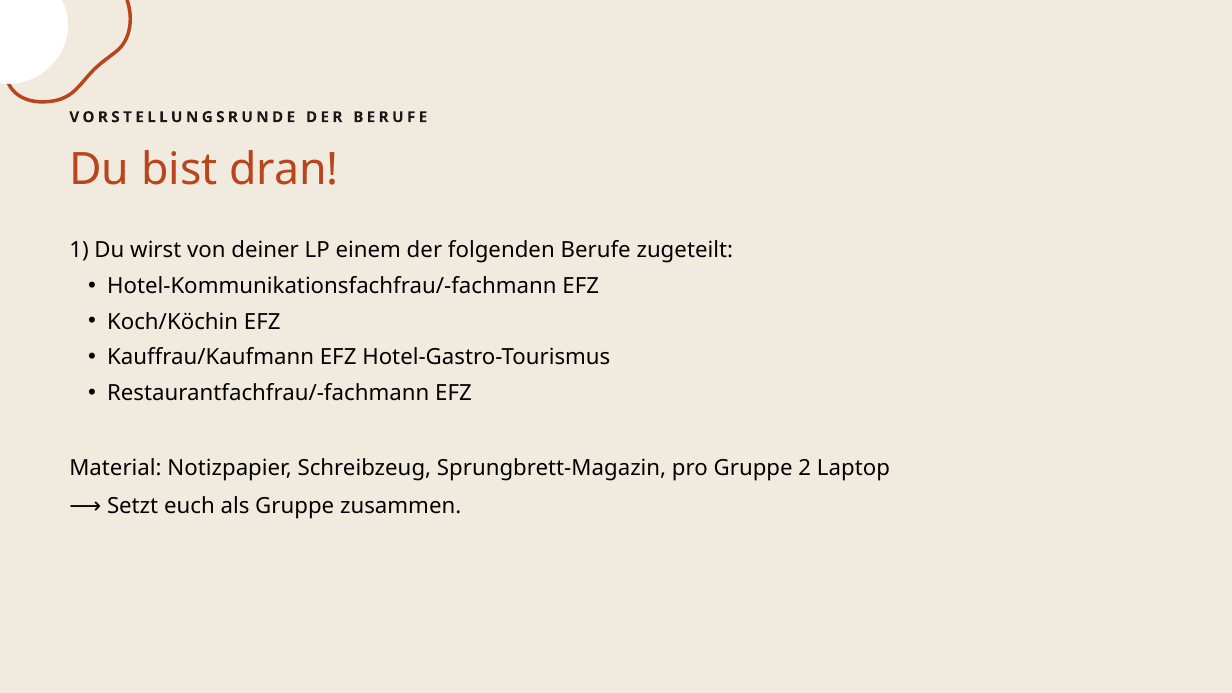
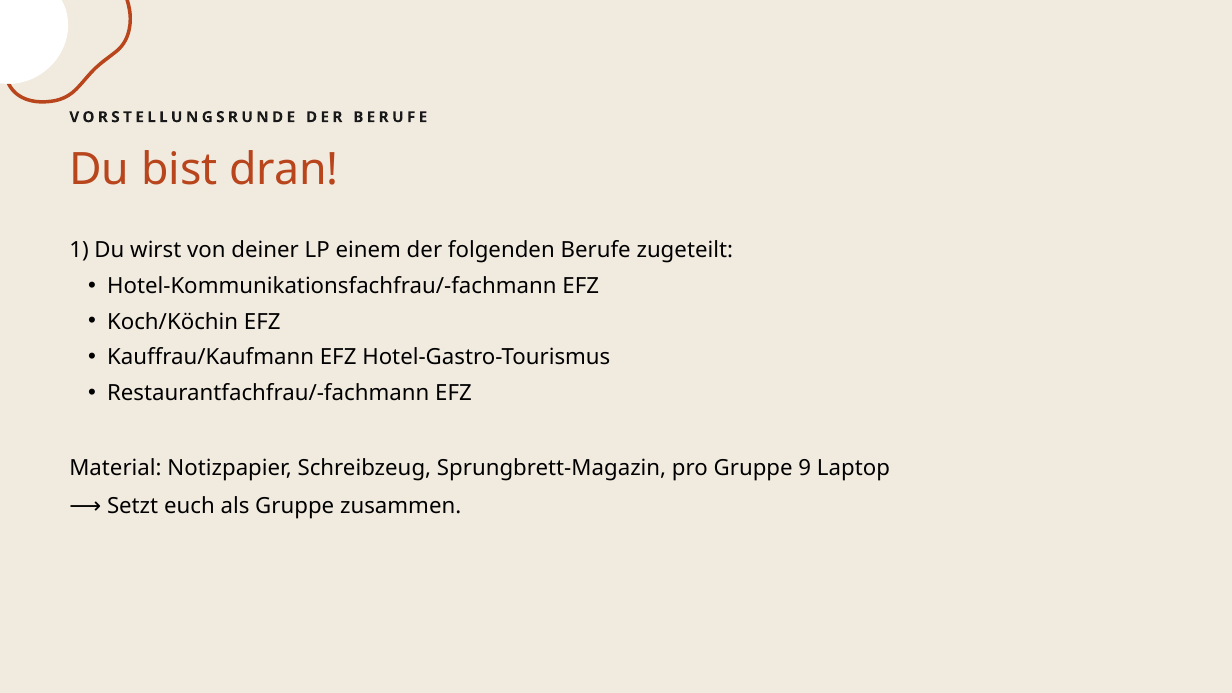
2: 2 -> 9
